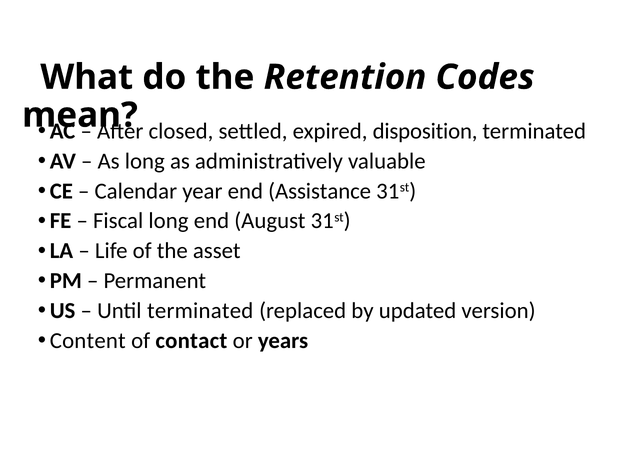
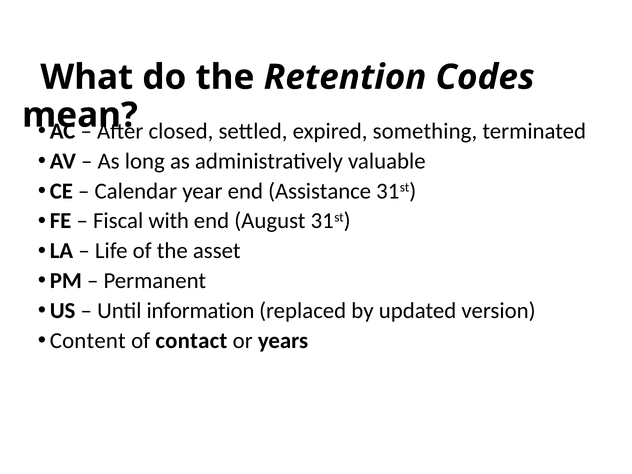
disposition: disposition -> something
Fiscal long: long -> with
Until terminated: terminated -> information
